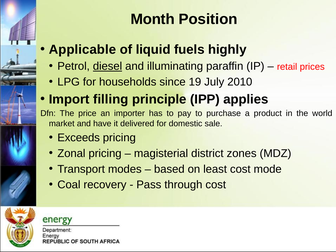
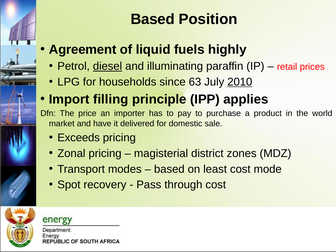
Month at (153, 19): Month -> Based
Applicable: Applicable -> Agreement
19: 19 -> 63
2010 underline: none -> present
Coal: Coal -> Spot
